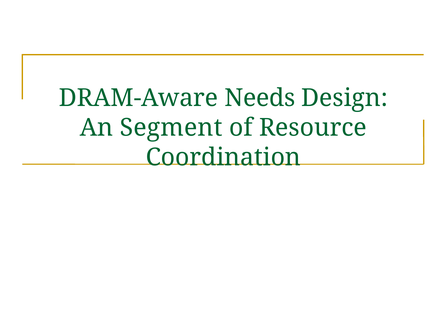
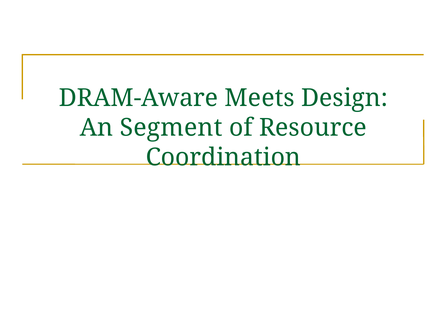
Needs: Needs -> Meets
